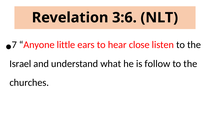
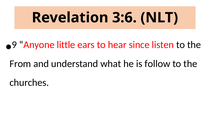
7: 7 -> 9
close: close -> since
Israel: Israel -> From
